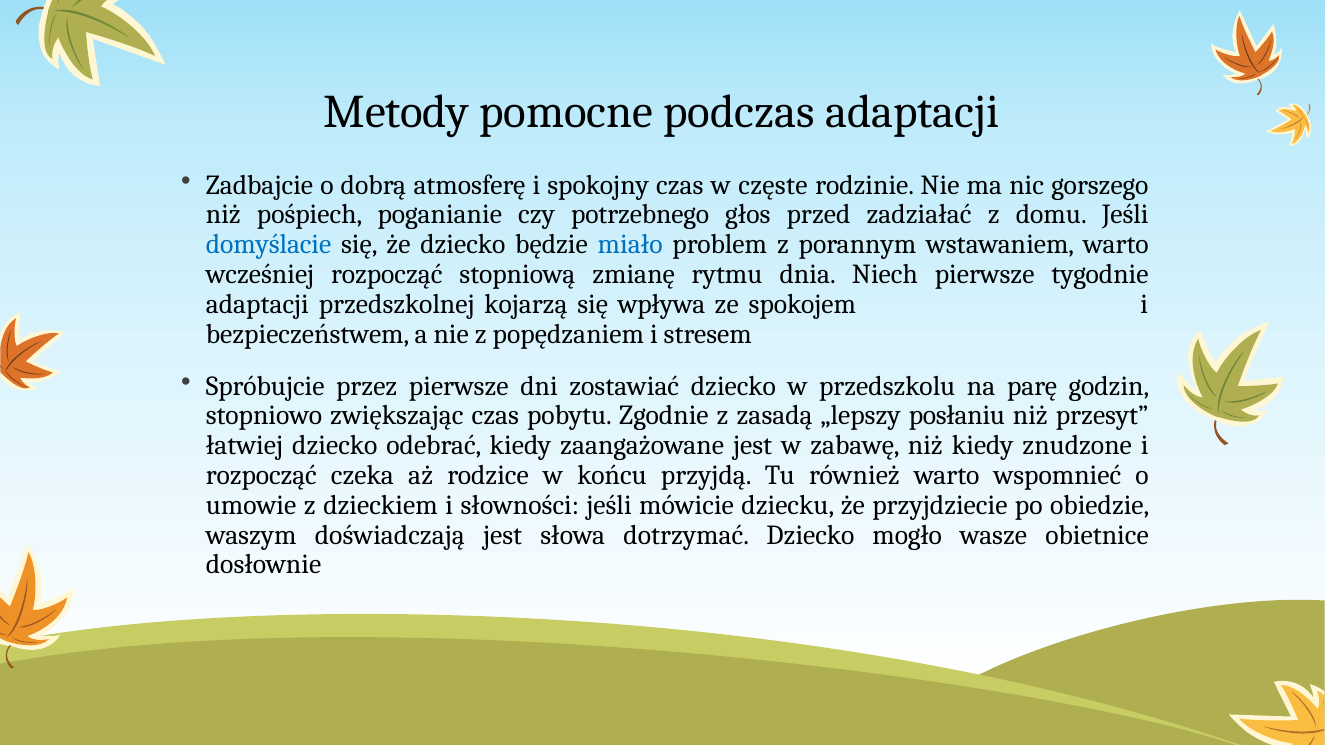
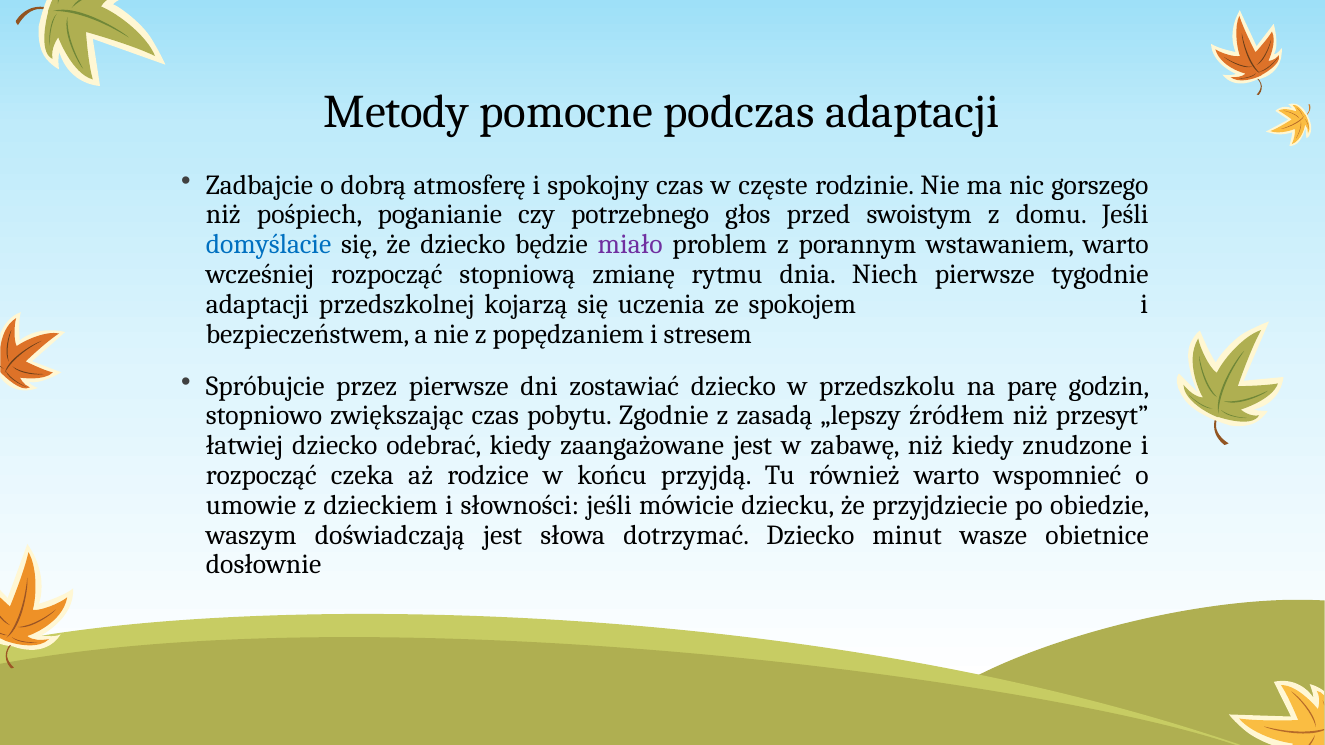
zadziałać: zadziałać -> swoistym
miało colour: blue -> purple
wpływa: wpływa -> uczenia
posłaniu: posłaniu -> źródłem
mogło: mogło -> minut
